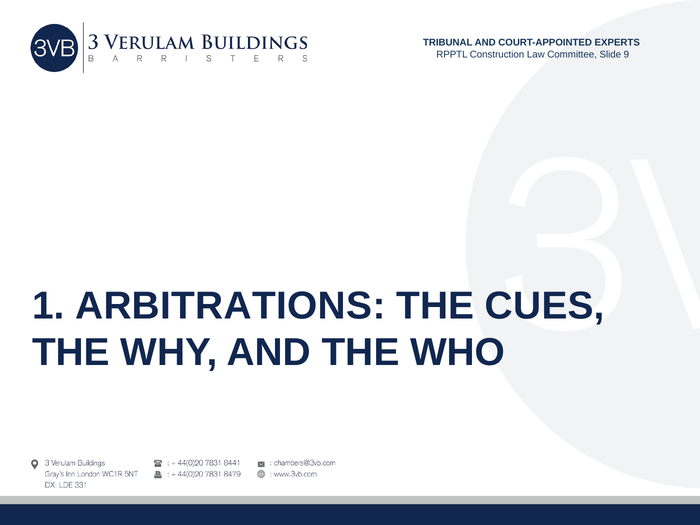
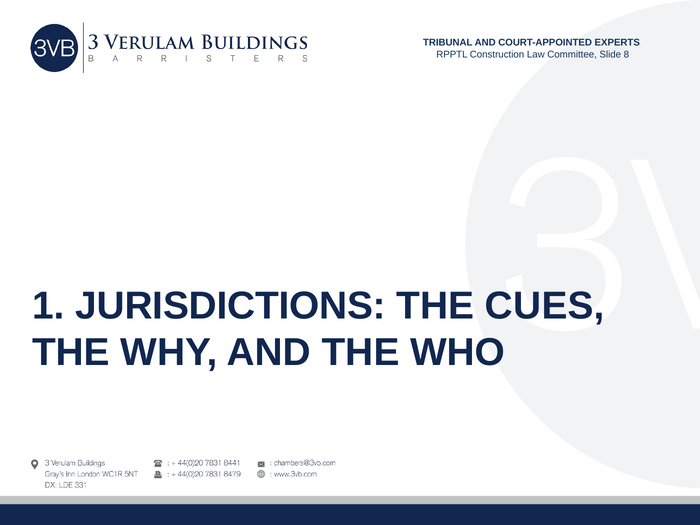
9: 9 -> 8
ARBITRATIONS: ARBITRATIONS -> JURISDICTIONS
